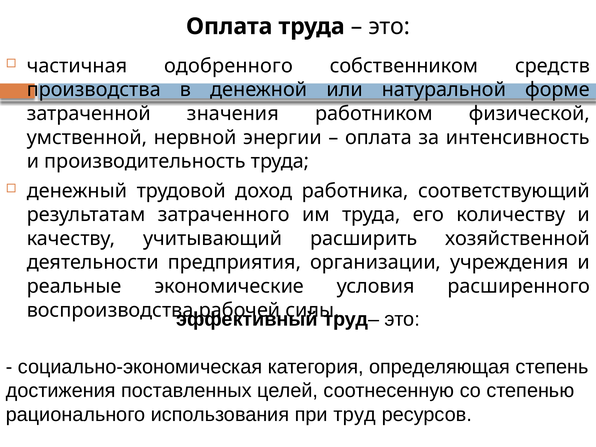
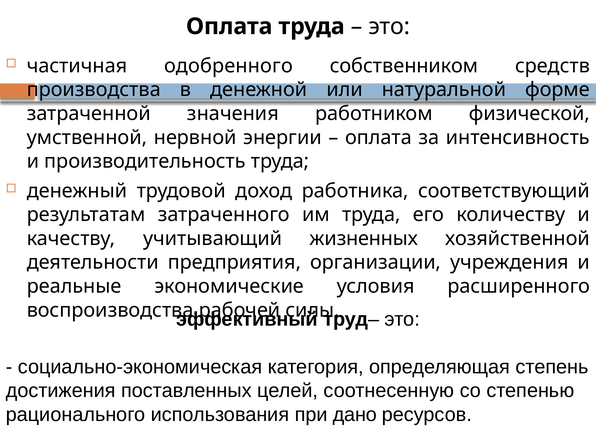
расширить: расширить -> жизненных
труд: труд -> дано
